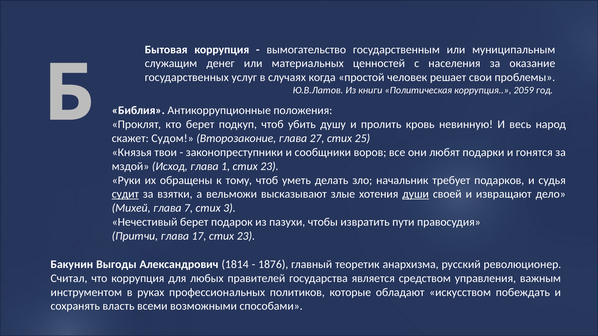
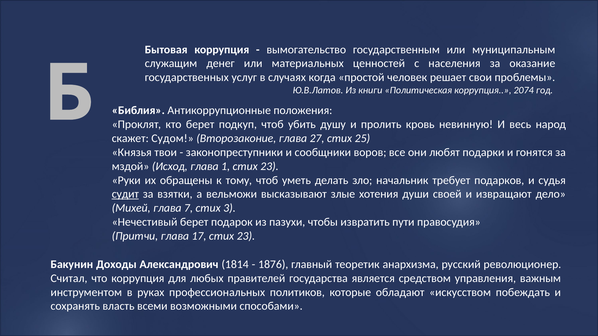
2059: 2059 -> 2074
души underline: present -> none
Выгоды: Выгоды -> Доходы
